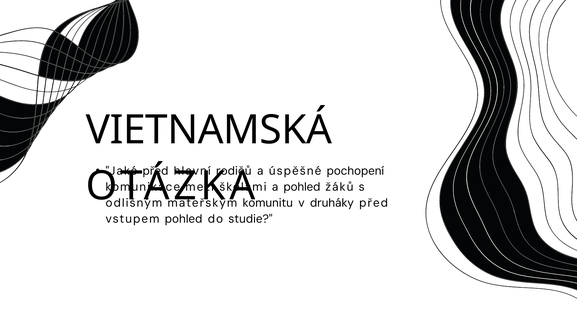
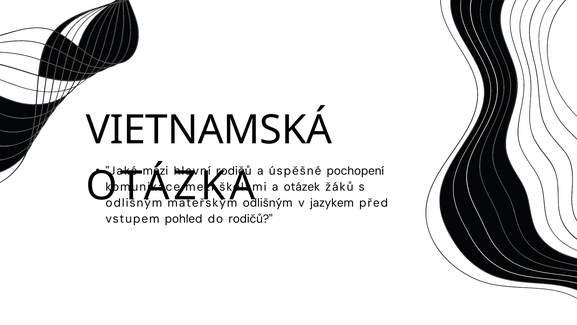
Jaké před: před -> mezi
a pohled: pohled -> otázek
komunitu at (268, 203): komunitu -> odlišným
druháky: druháky -> jazykem
do studie: studie -> rodičů
